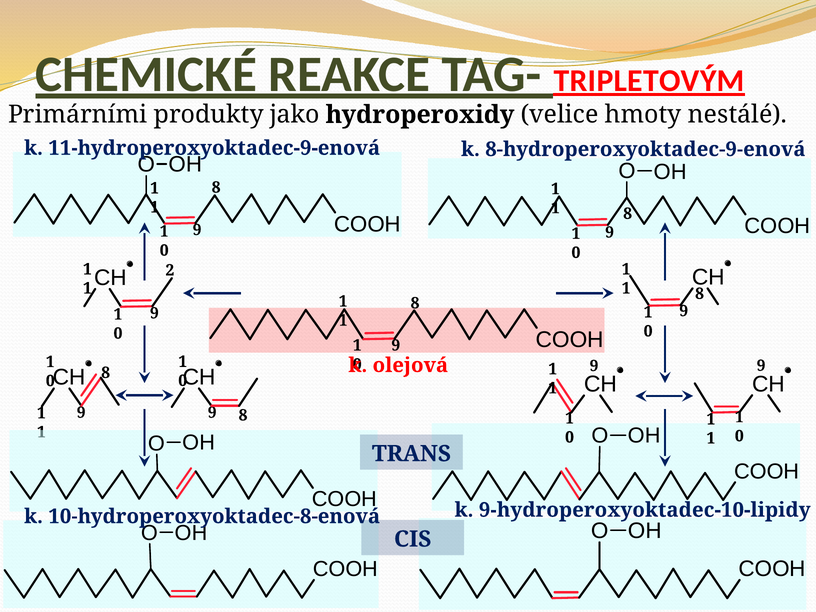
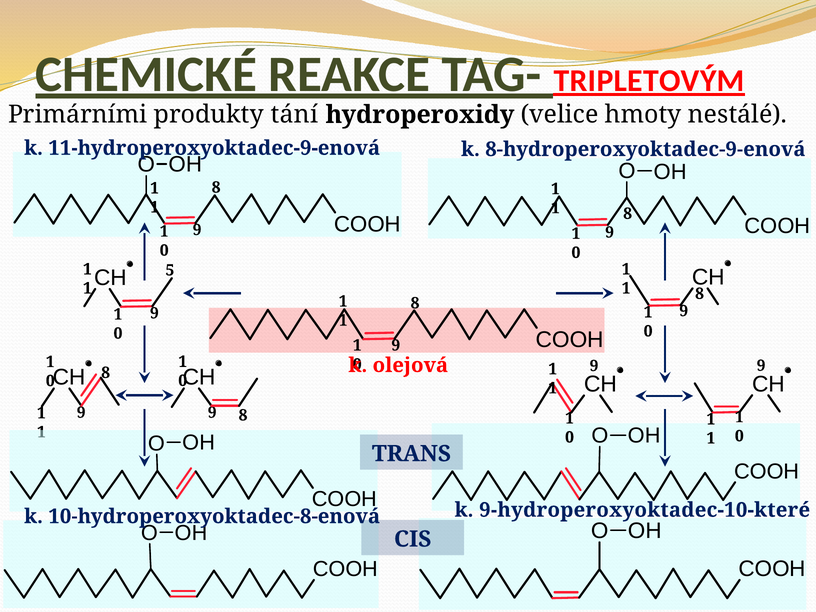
jako: jako -> tání
2: 2 -> 5
9-hydroperoxyoktadec-10-lipidy: 9-hydroperoxyoktadec-10-lipidy -> 9-hydroperoxyoktadec-10-které
